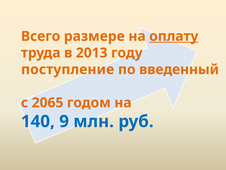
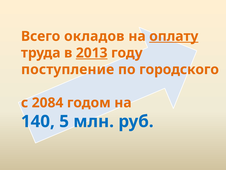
размере: размере -> окладов
2013 underline: none -> present
введенный: введенный -> городского
2065: 2065 -> 2084
9: 9 -> 5
